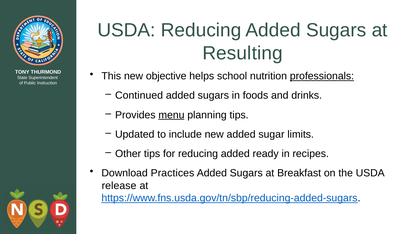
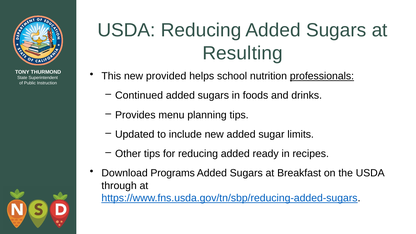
objective: objective -> provided
menu underline: present -> none
Practices: Practices -> Programs
release: release -> through
